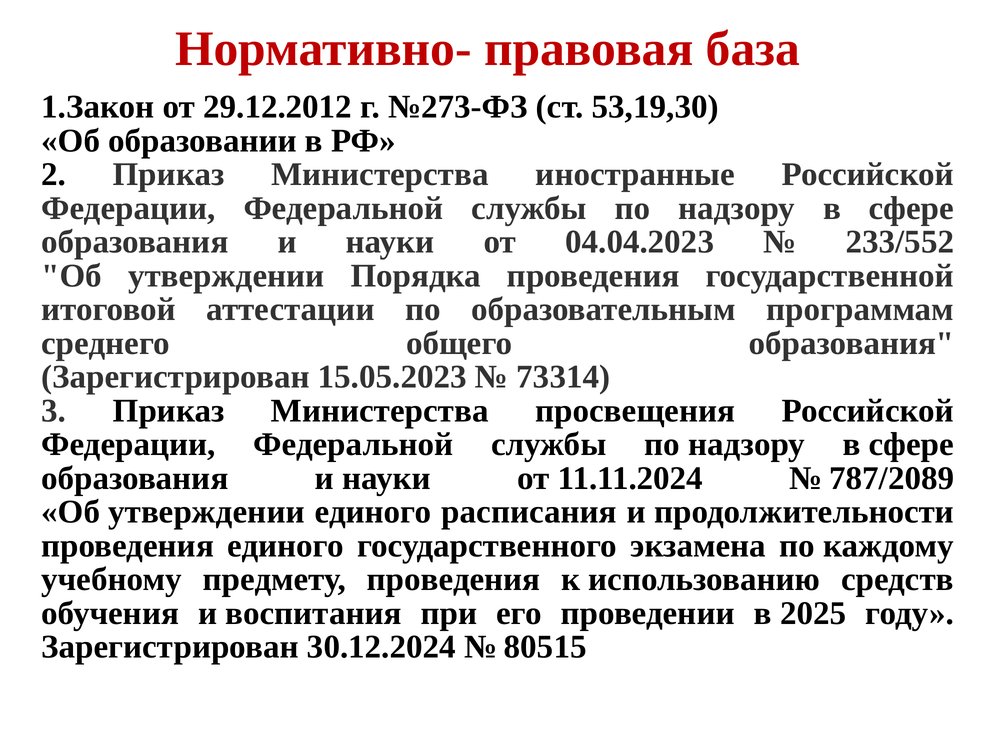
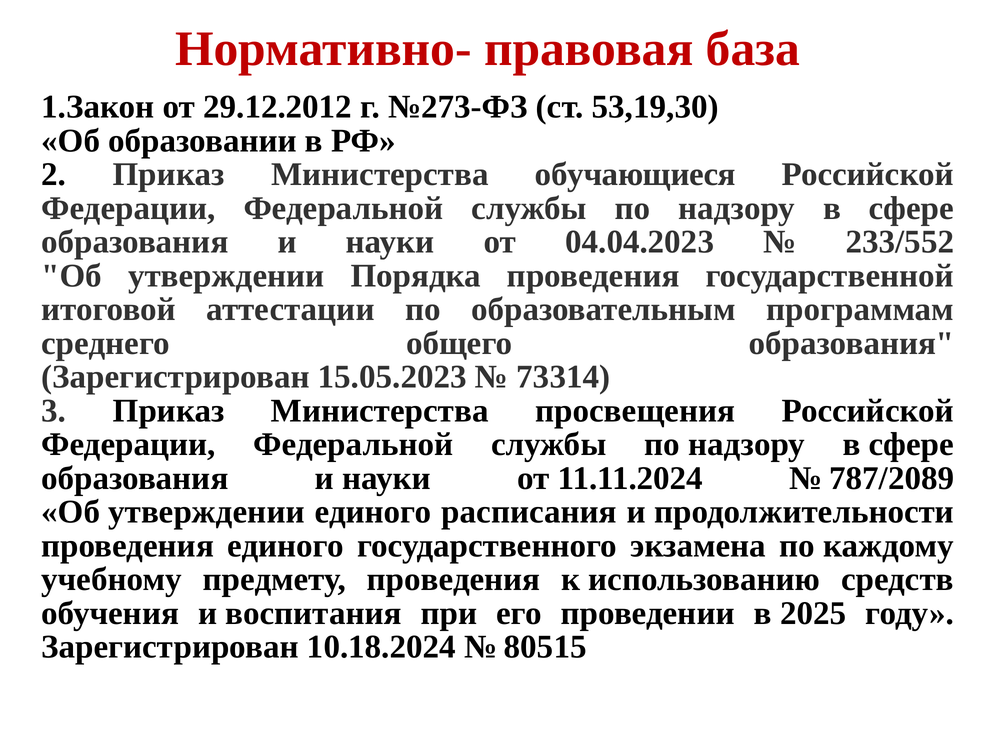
иностранные: иностранные -> обучающиеся
30.12.2024: 30.12.2024 -> 10.18.2024
